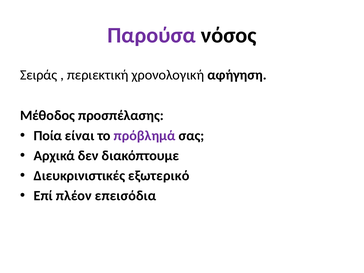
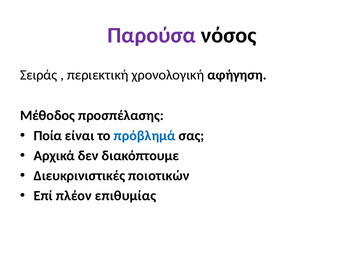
πρόβλημά colour: purple -> blue
εξωτερικό: εξωτερικό -> ποιοτικών
επεισόδια: επεισόδια -> επιθυμίας
